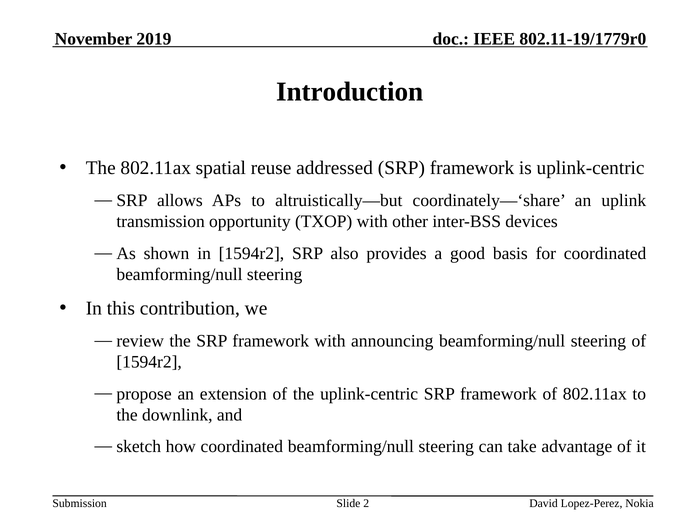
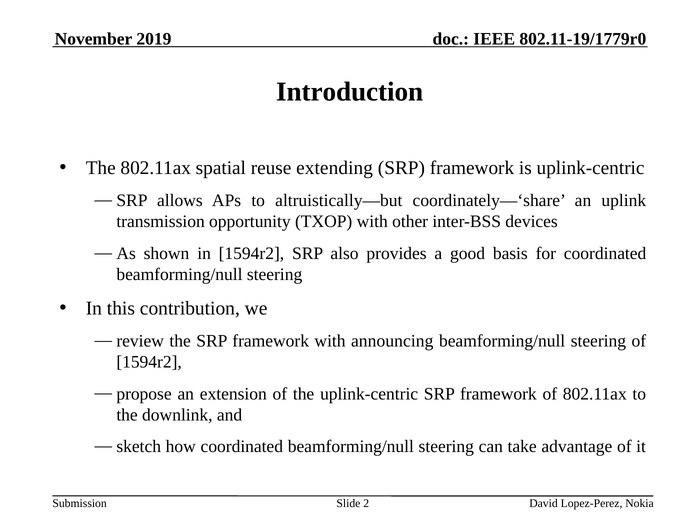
addressed: addressed -> extending
